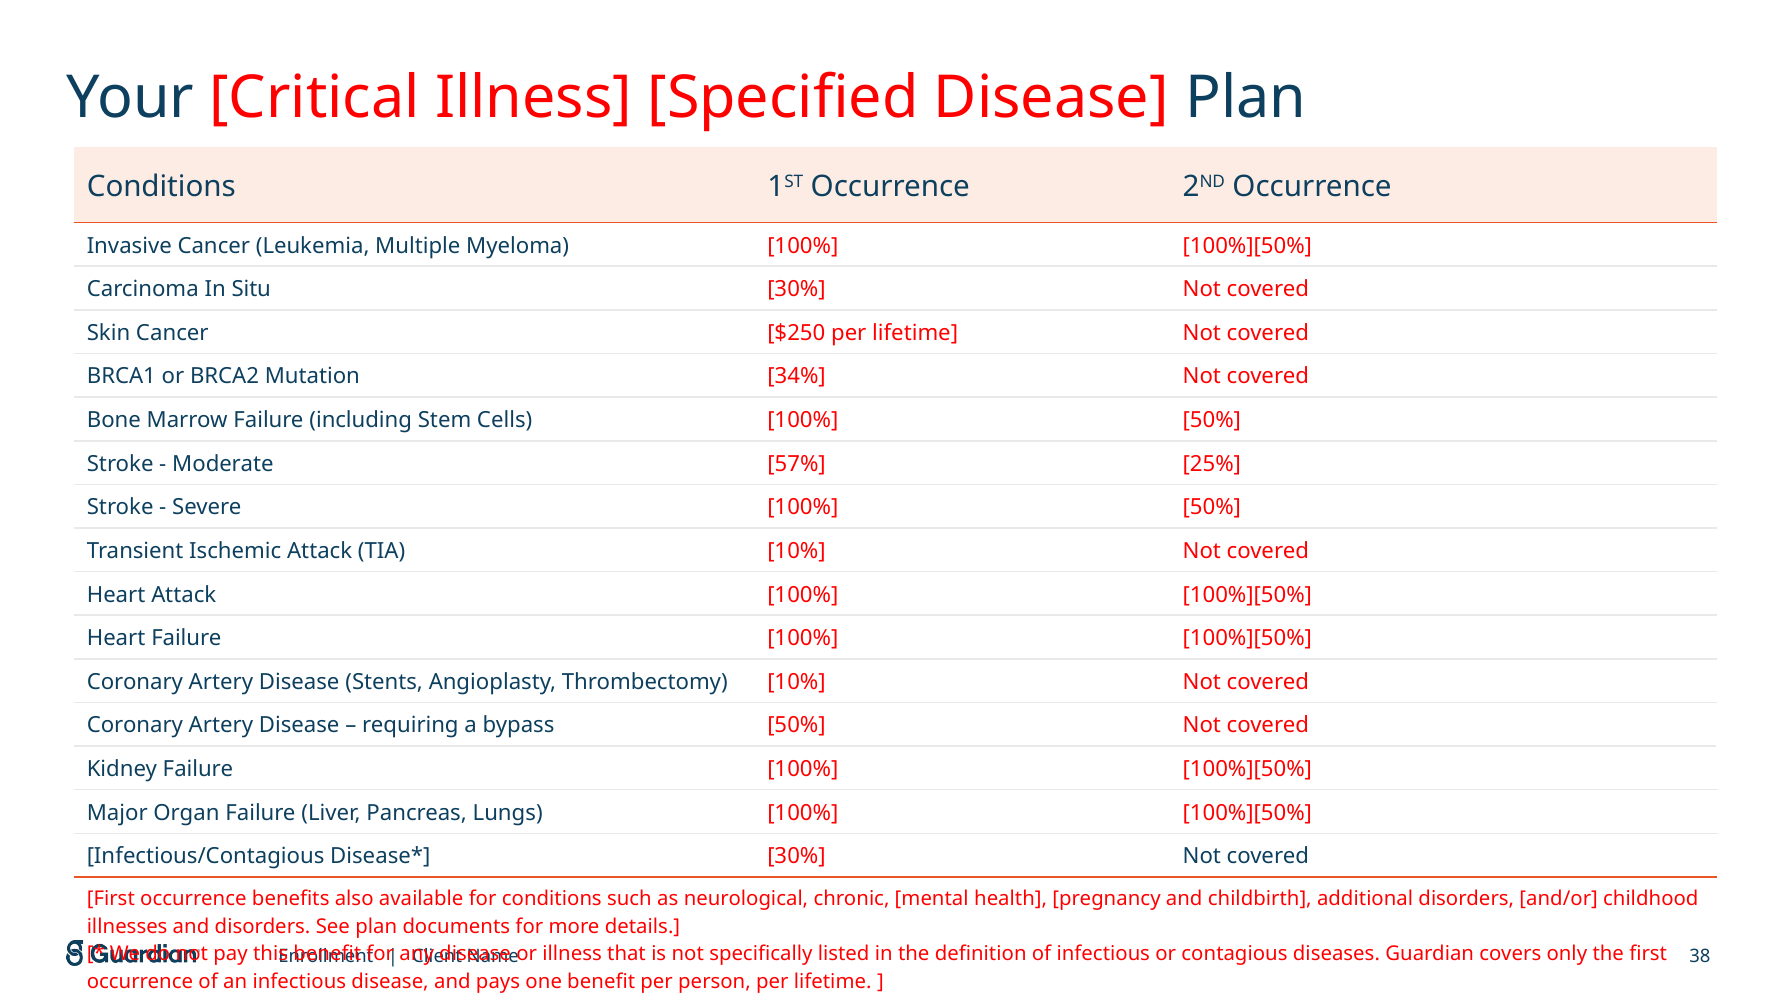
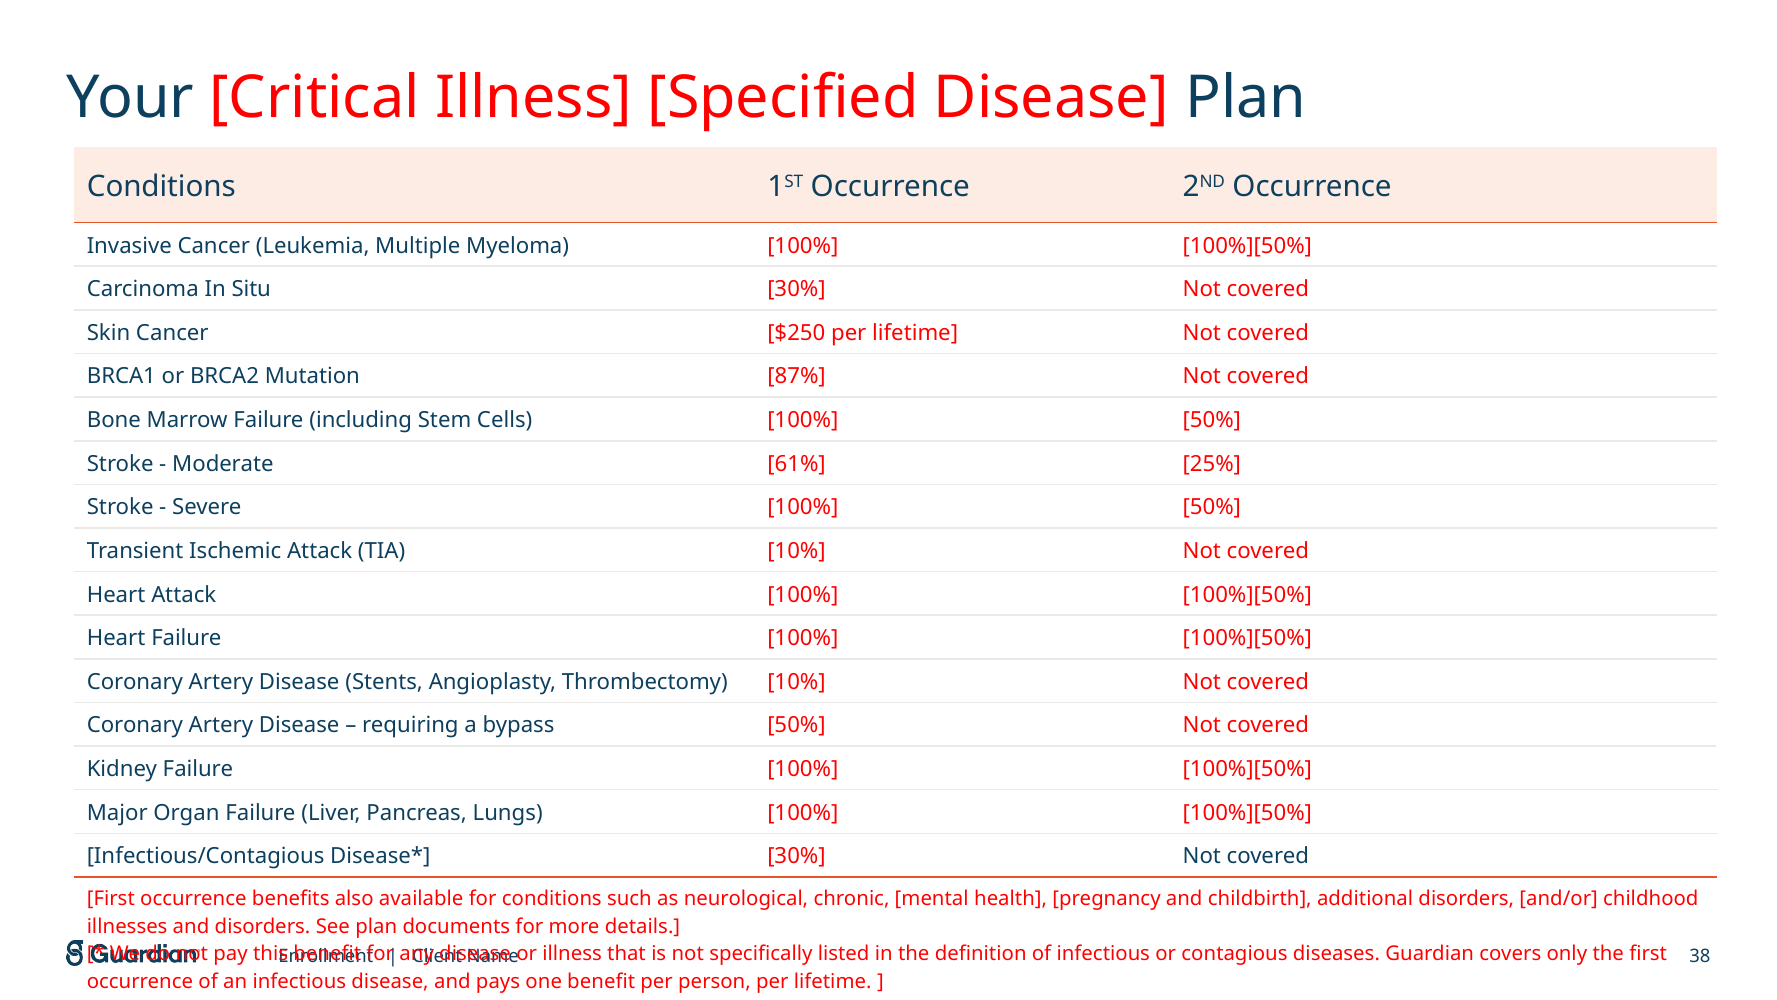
34%: 34% -> 87%
57%: 57% -> 61%
